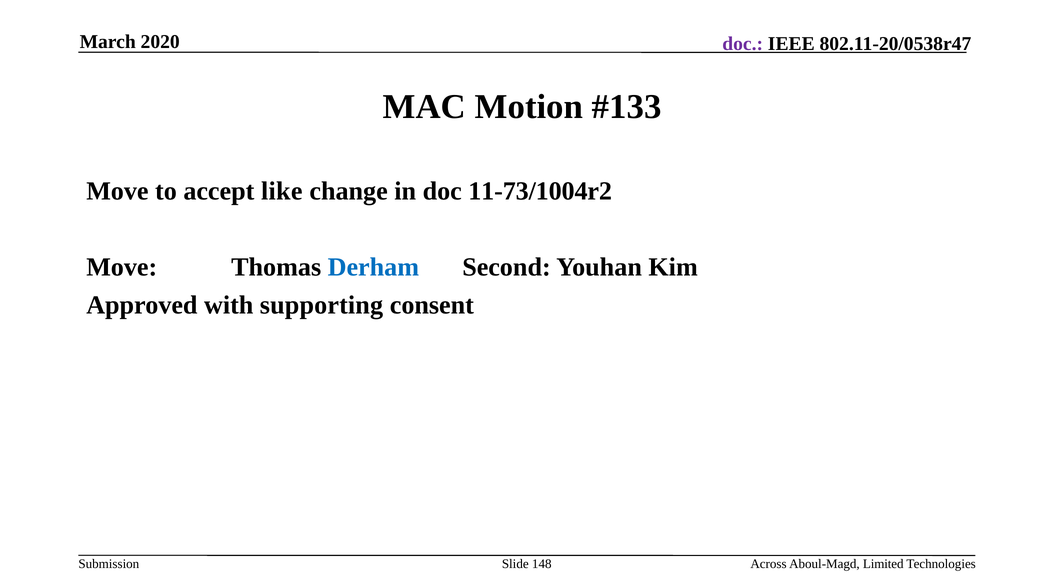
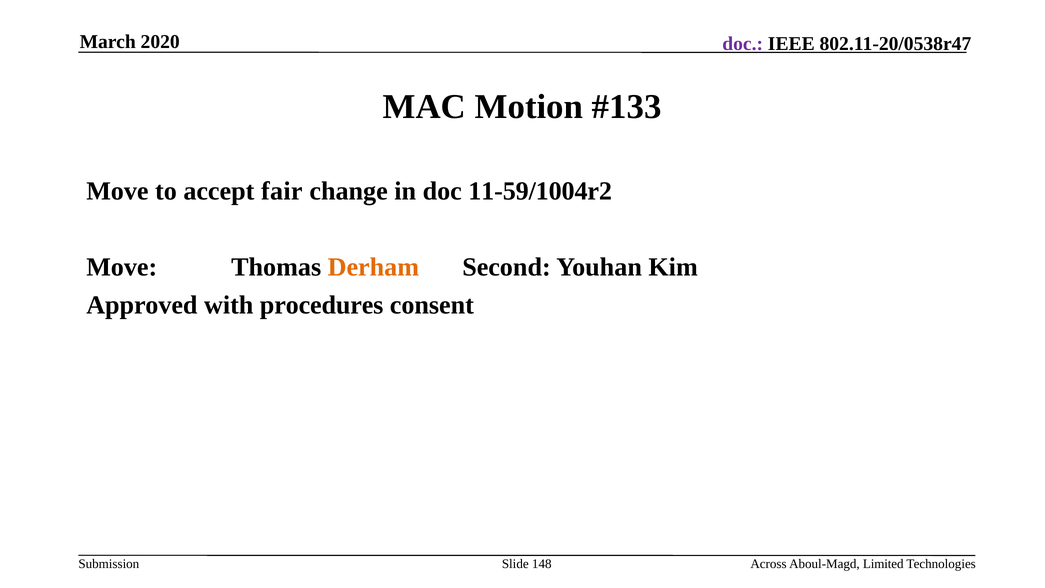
like: like -> fair
11-73/1004r2: 11-73/1004r2 -> 11-59/1004r2
Derham colour: blue -> orange
supporting: supporting -> procedures
